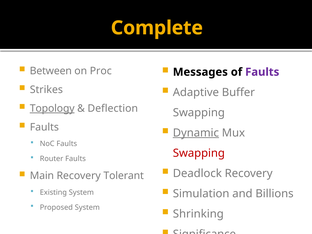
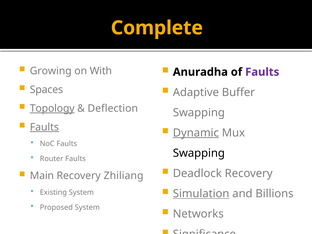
Between: Between -> Growing
Proc: Proc -> With
Messages: Messages -> Anuradha
Strikes: Strikes -> Spaces
Faults at (44, 127) underline: none -> present
Swapping at (199, 153) colour: red -> black
Tolerant: Tolerant -> Zhiliang
Simulation underline: none -> present
Shrinking: Shrinking -> Networks
